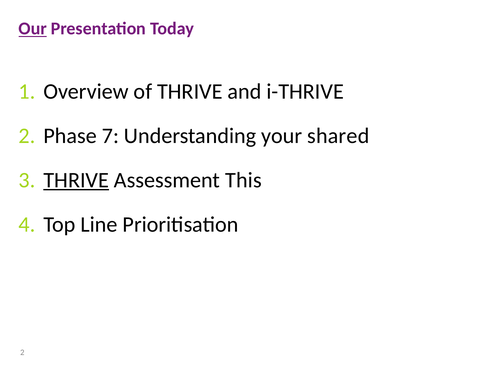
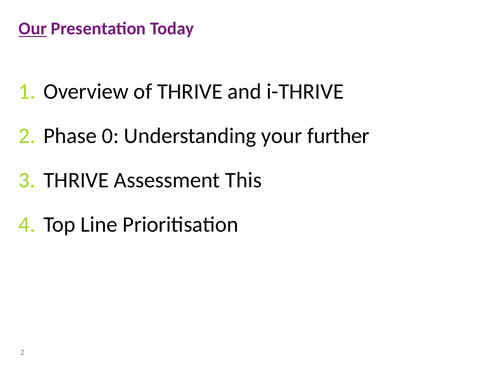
7: 7 -> 0
shared: shared -> further
THRIVE at (76, 180) underline: present -> none
